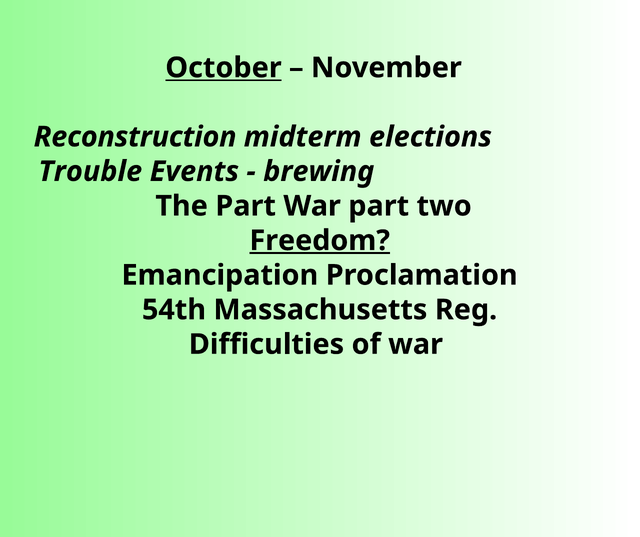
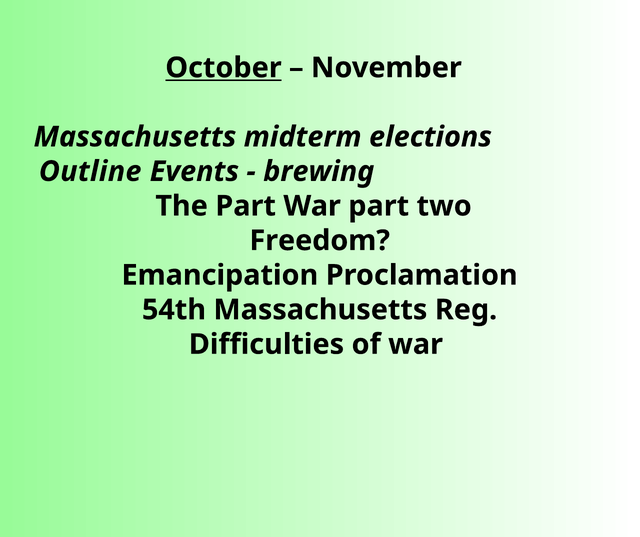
Reconstruction at (135, 137): Reconstruction -> Massachusetts
Trouble: Trouble -> Outline
Freedom underline: present -> none
